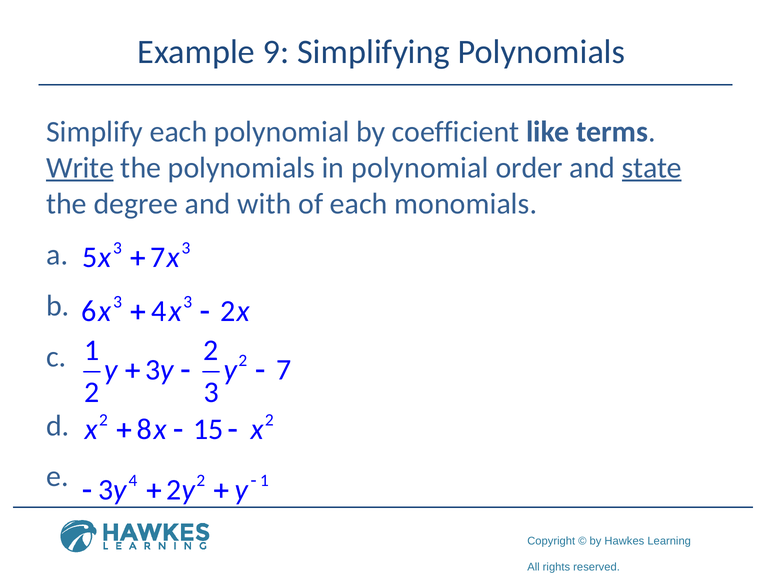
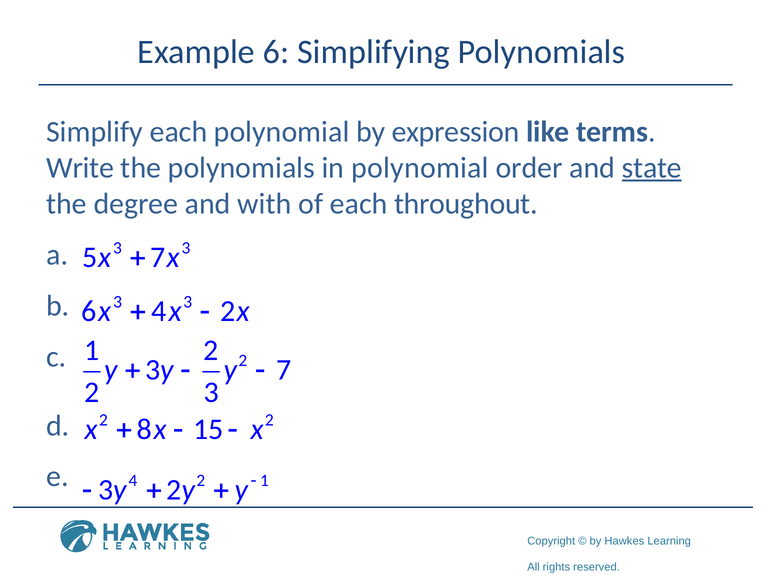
Example 9: 9 -> 6
coefficient: coefficient -> expression
Write underline: present -> none
monomials: monomials -> throughout
